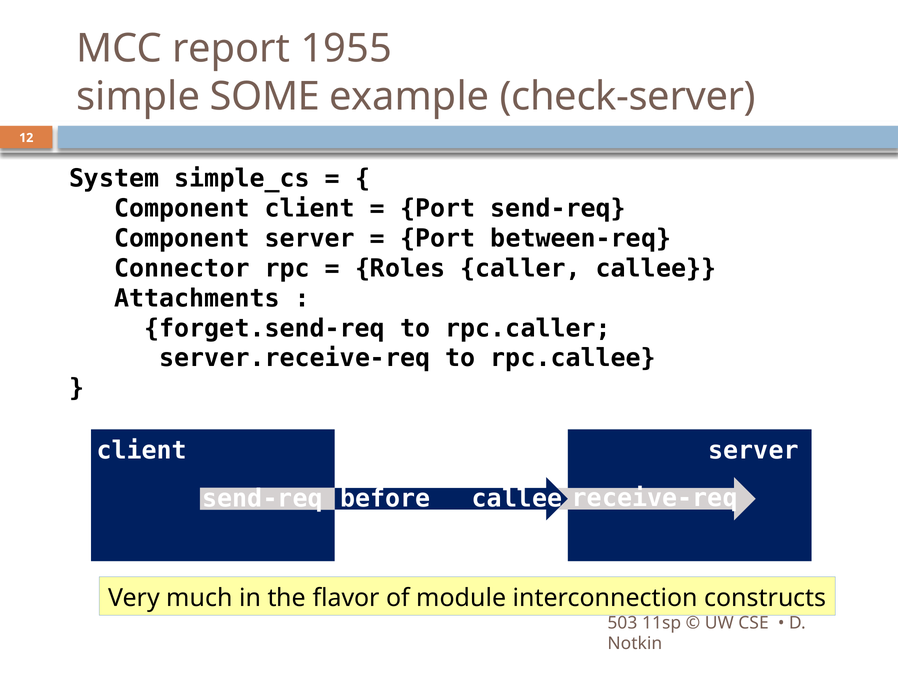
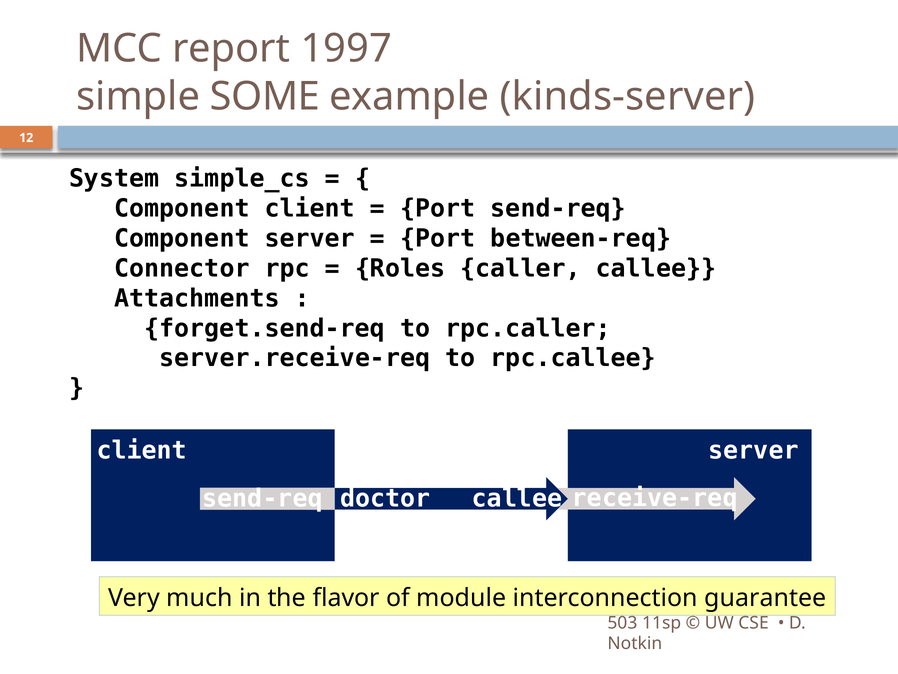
1955: 1955 -> 1997
check-server: check-server -> kinds-server
before: before -> doctor
constructs: constructs -> guarantee
